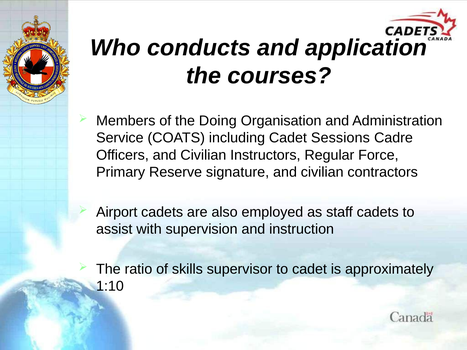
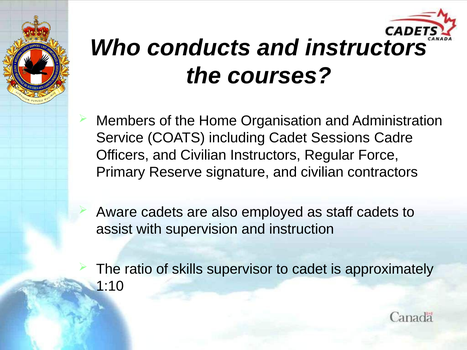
and application: application -> instructors
Doing: Doing -> Home
Airport: Airport -> Aware
